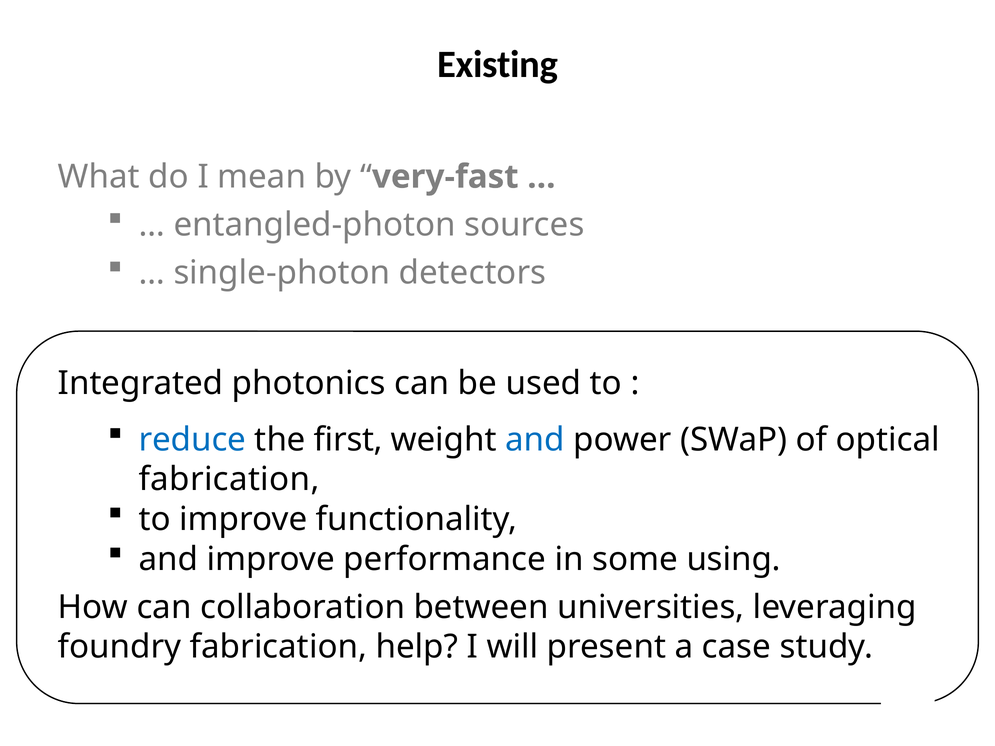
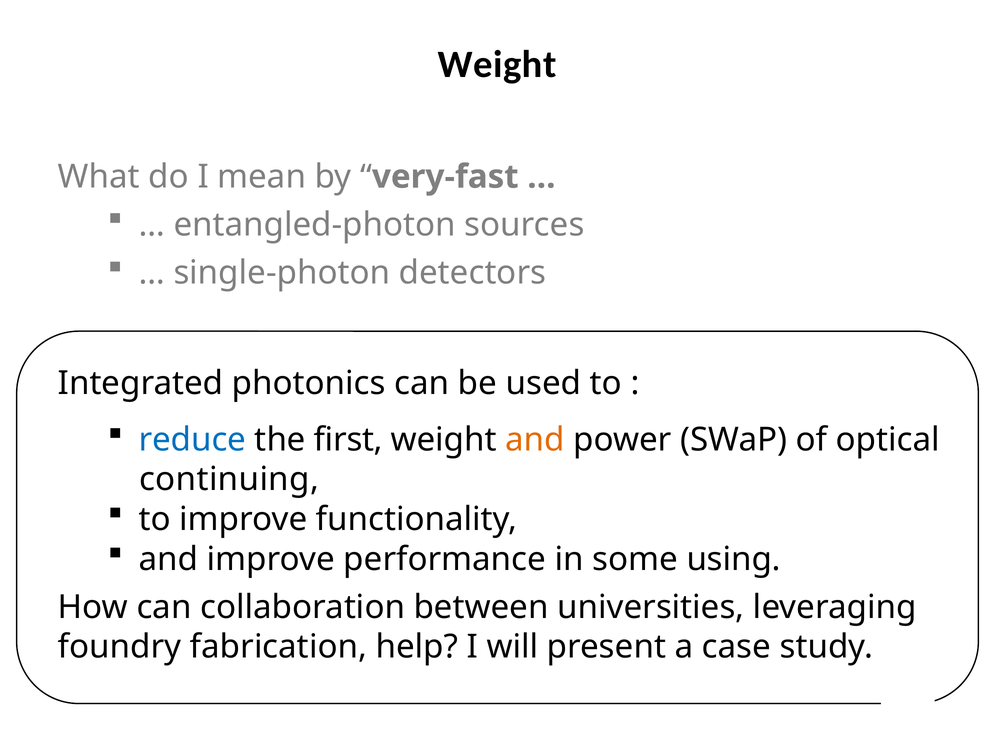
Existing at (498, 64): Existing -> Weight
and at (535, 440) colour: blue -> orange
fabrication at (229, 480): fabrication -> continuing
